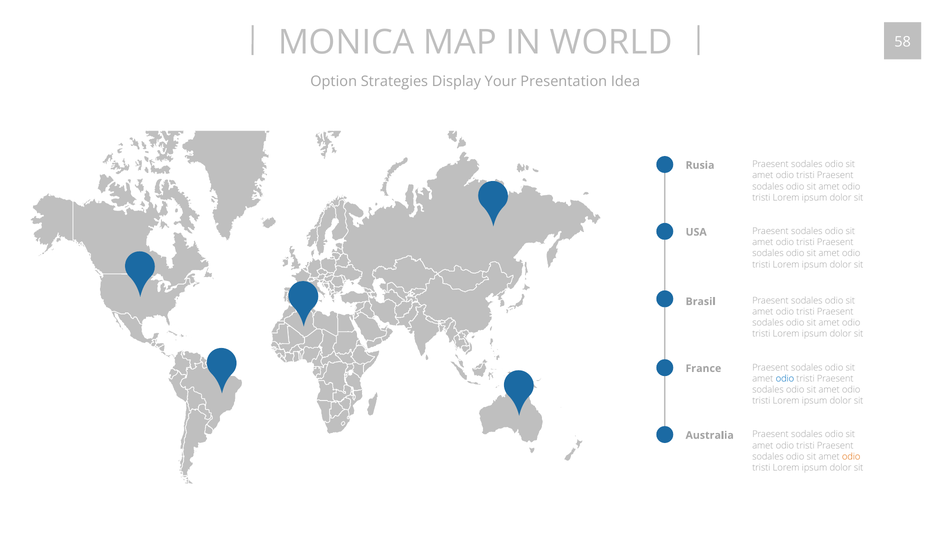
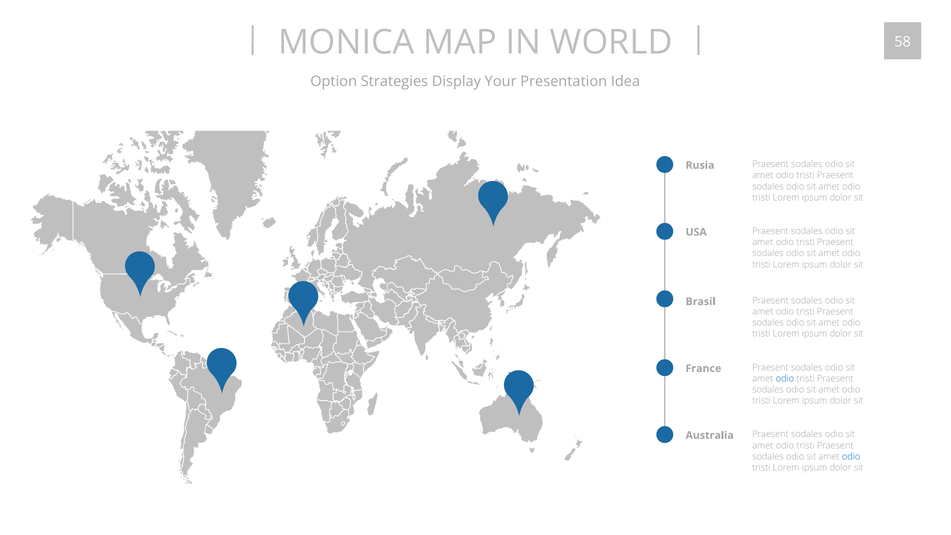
odio at (851, 456) colour: orange -> blue
